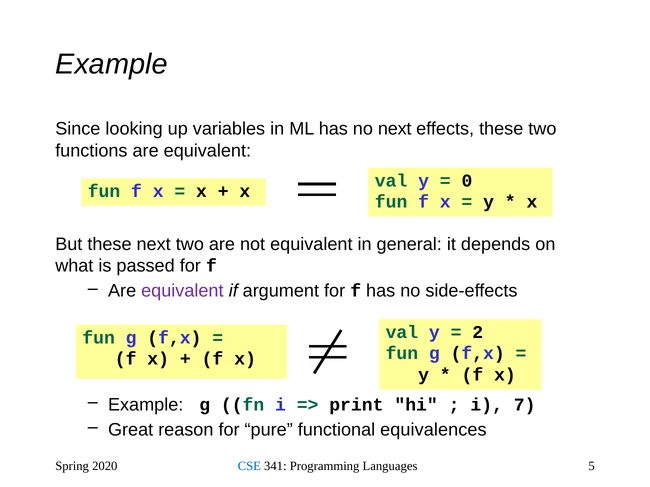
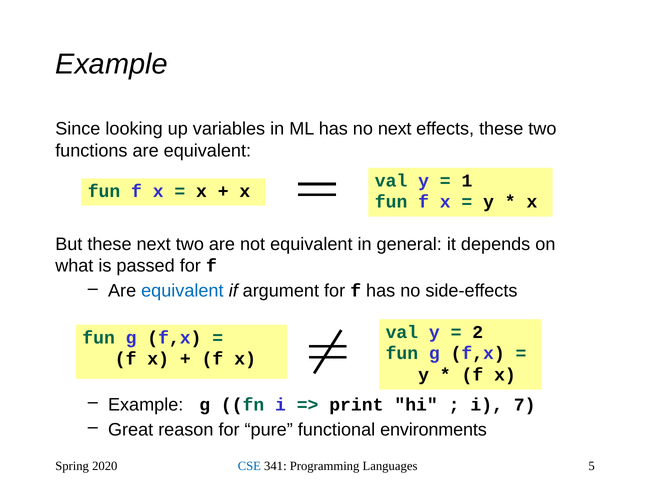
0: 0 -> 1
equivalent at (182, 291) colour: purple -> blue
equivalences: equivalences -> environments
